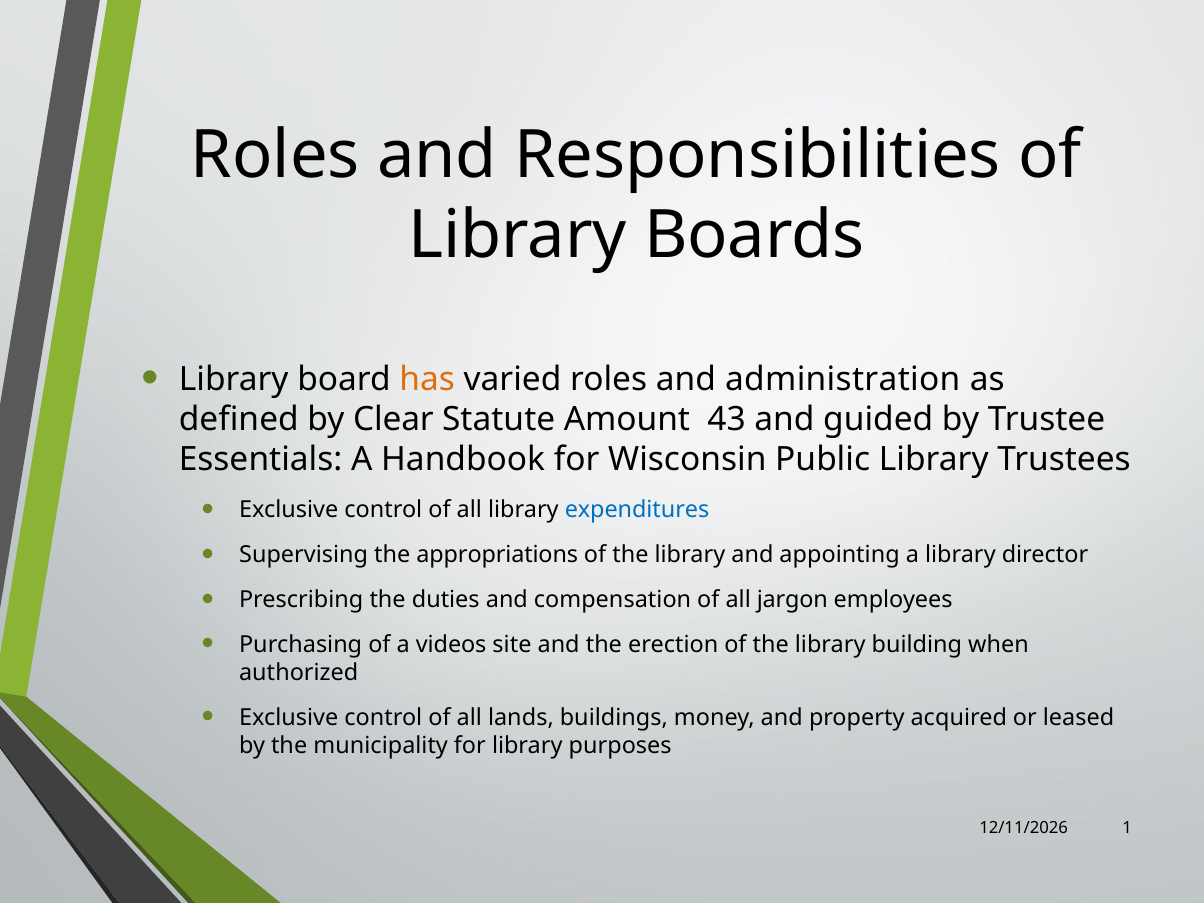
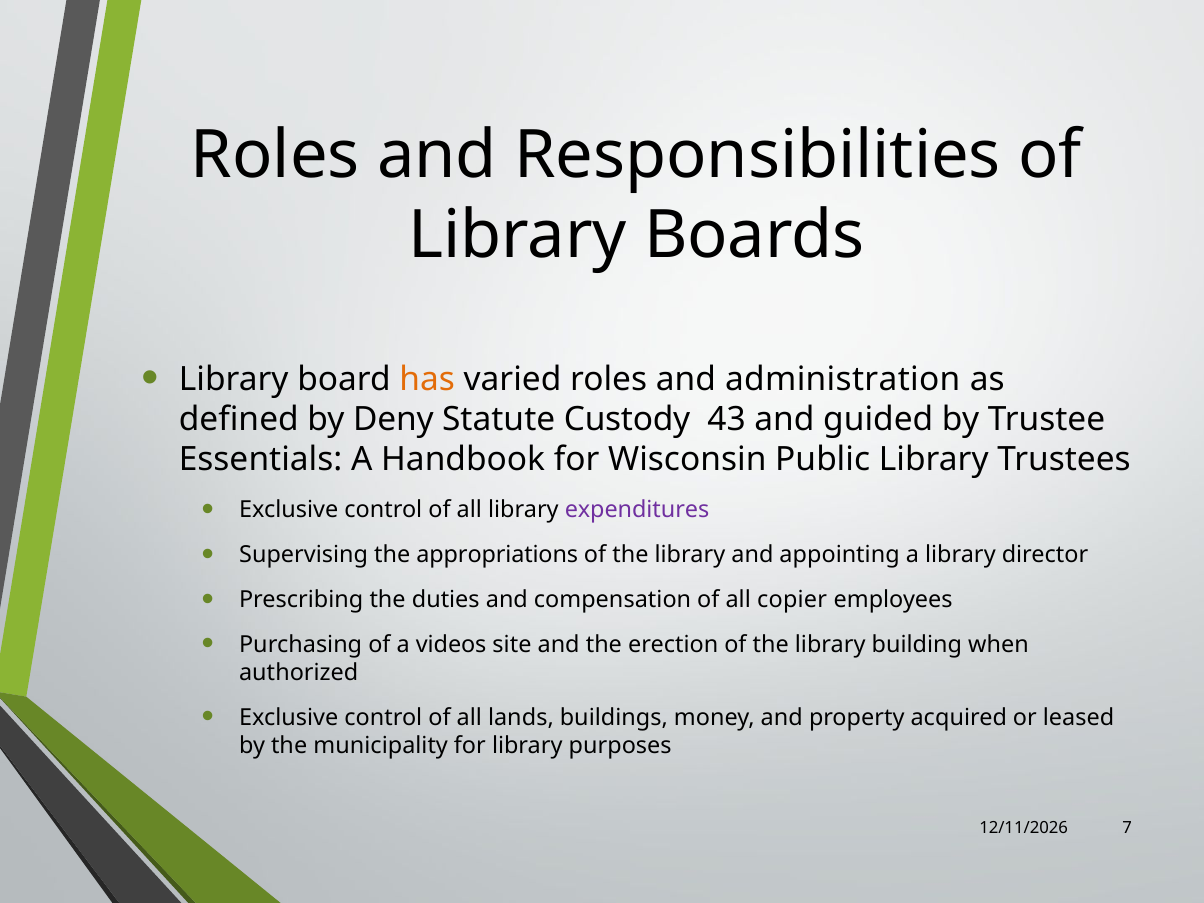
Clear: Clear -> Deny
Amount: Amount -> Custody
expenditures colour: blue -> purple
jargon: jargon -> copier
1: 1 -> 7
